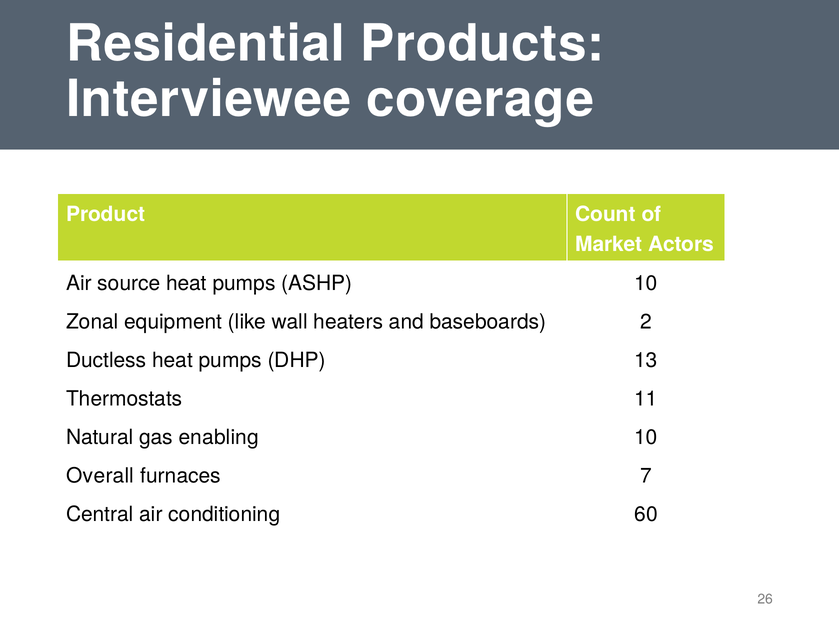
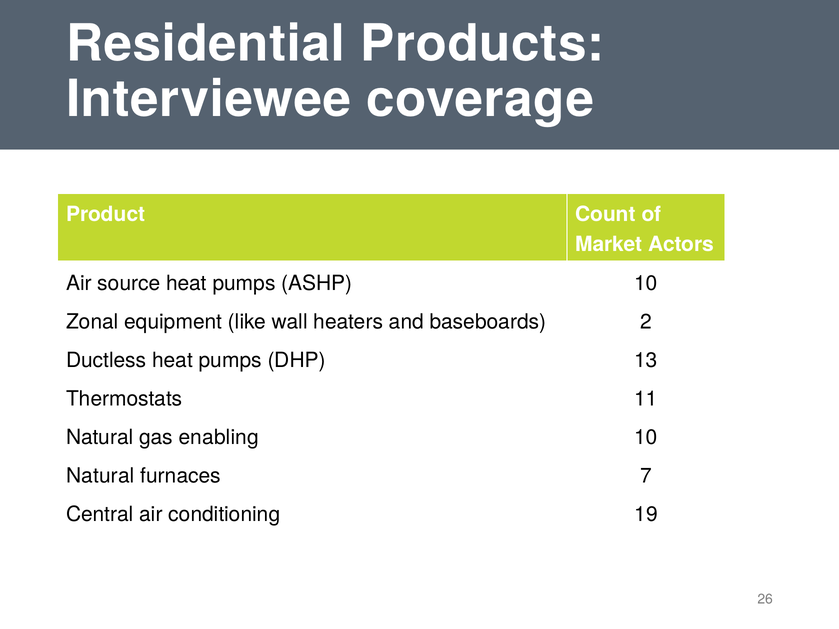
Overall at (100, 476): Overall -> Natural
60: 60 -> 19
